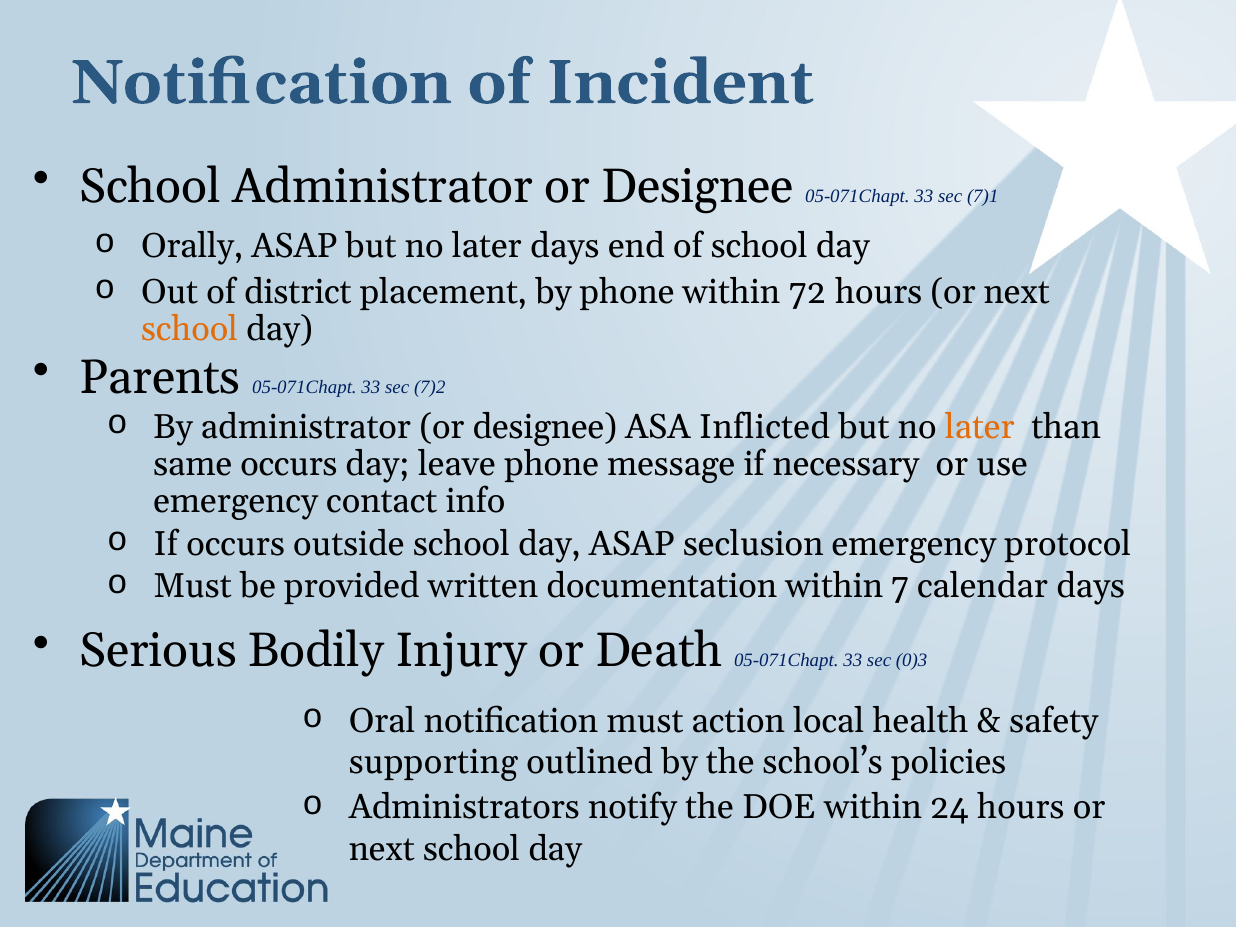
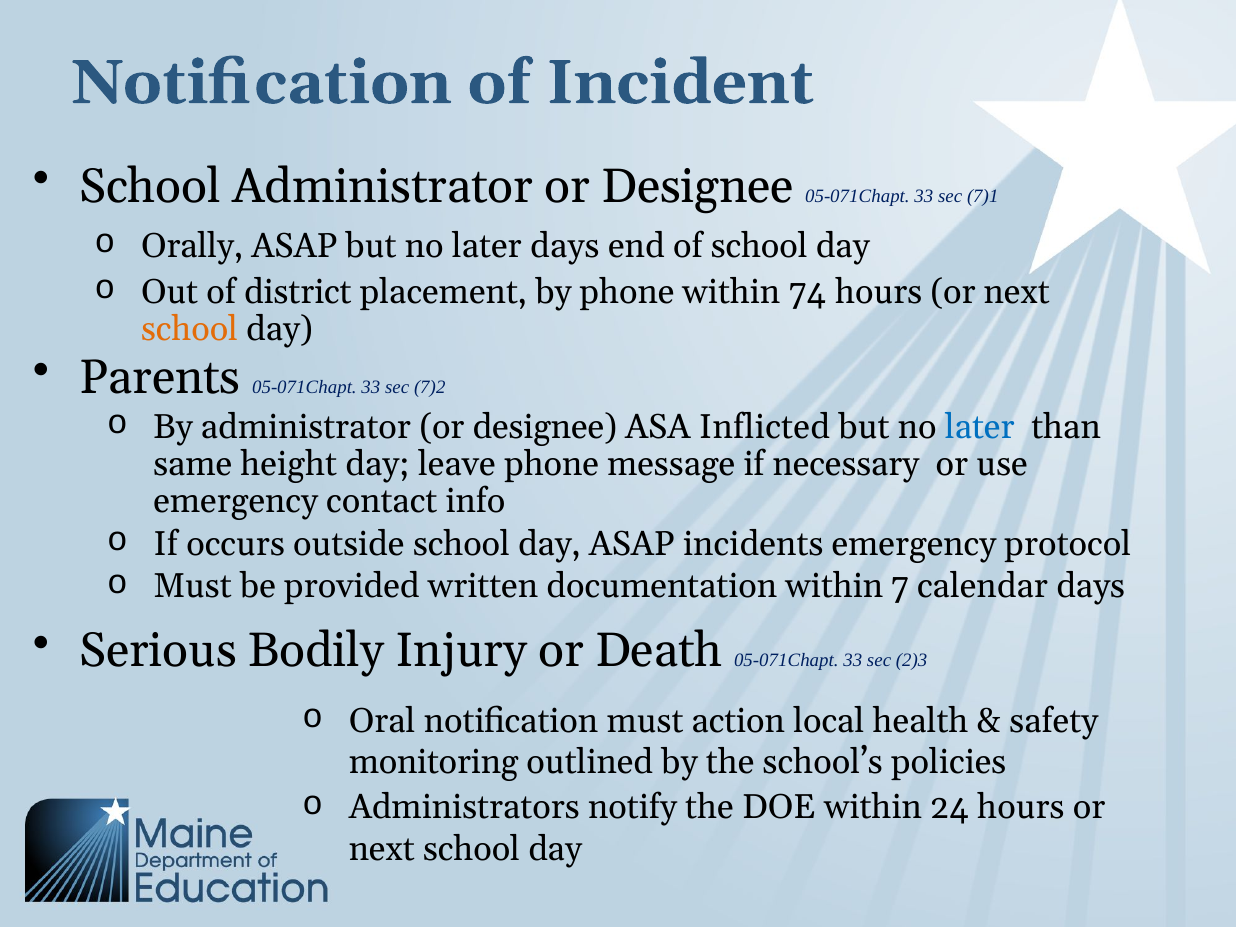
72: 72 -> 74
later at (980, 427) colour: orange -> blue
same occurs: occurs -> height
seclusion: seclusion -> incidents
0)3: 0)3 -> 2)3
supporting: supporting -> monitoring
